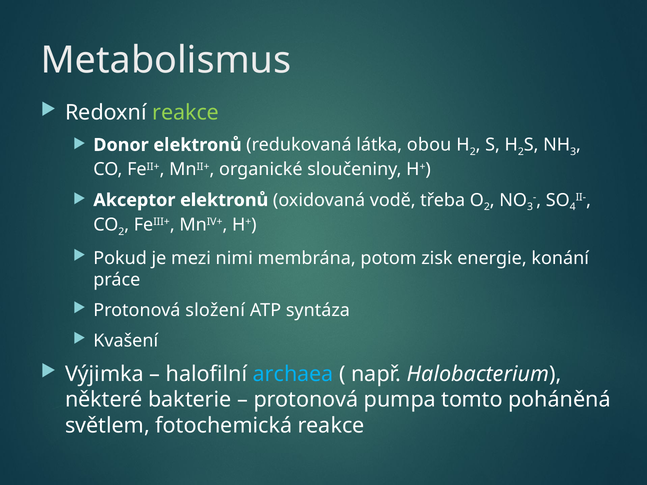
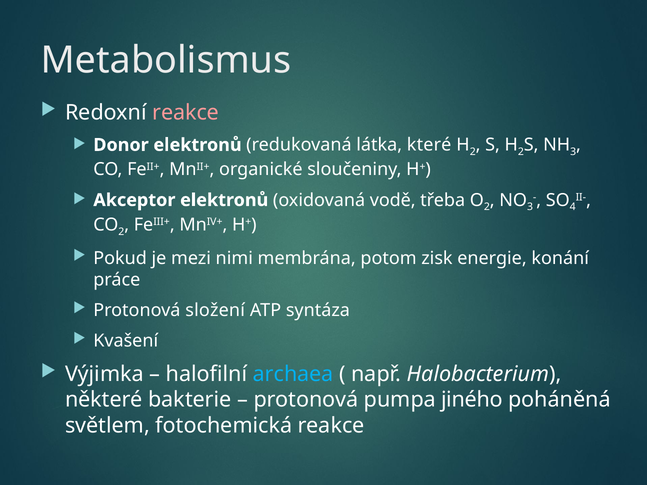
reakce at (186, 113) colour: light green -> pink
obou: obou -> které
tomto: tomto -> jiného
